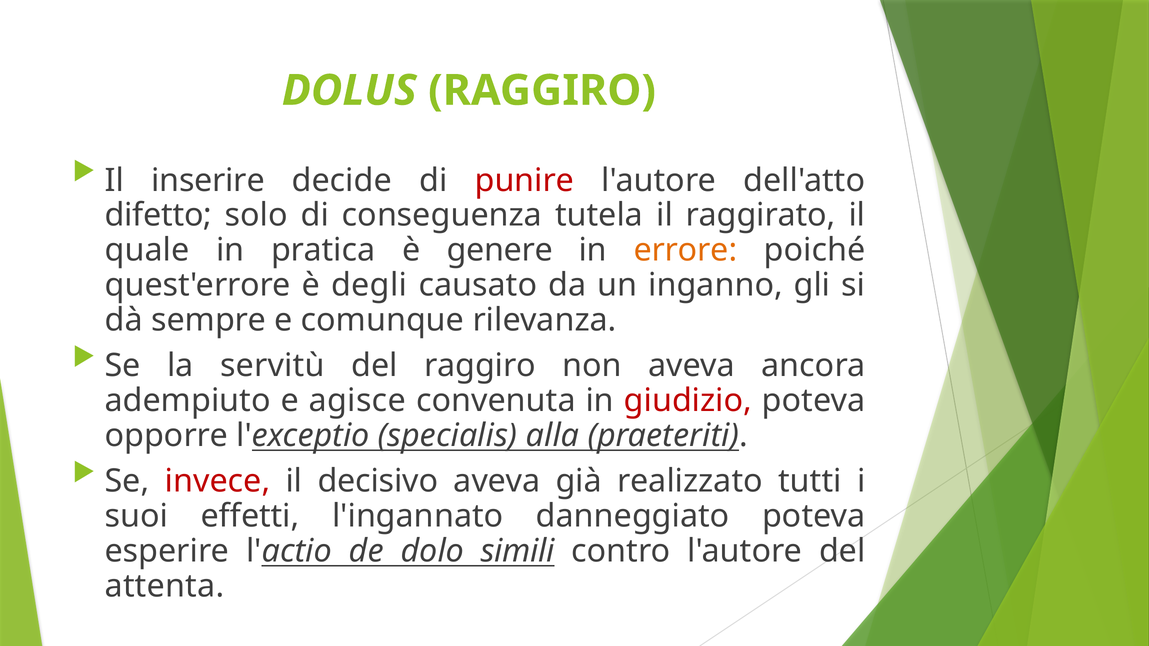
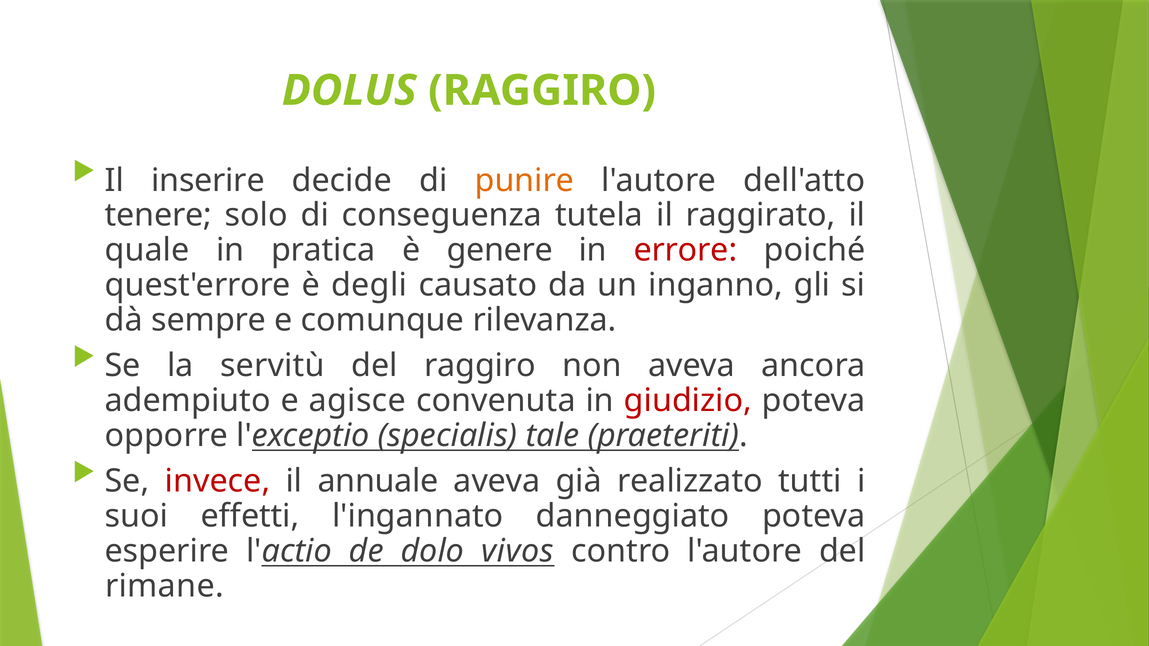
punire colour: red -> orange
difetto: difetto -> tenere
errore colour: orange -> red
alla: alla -> tale
decisivo: decisivo -> annuale
simili: simili -> vivos
attenta: attenta -> rimane
